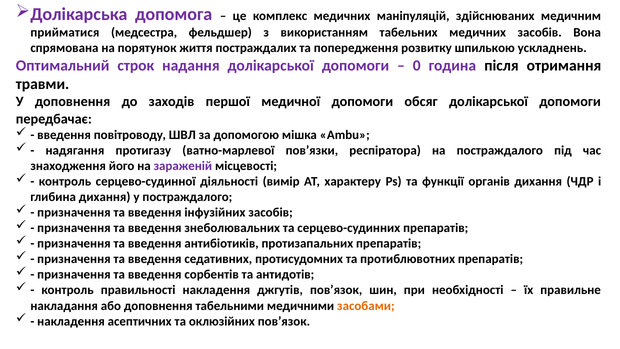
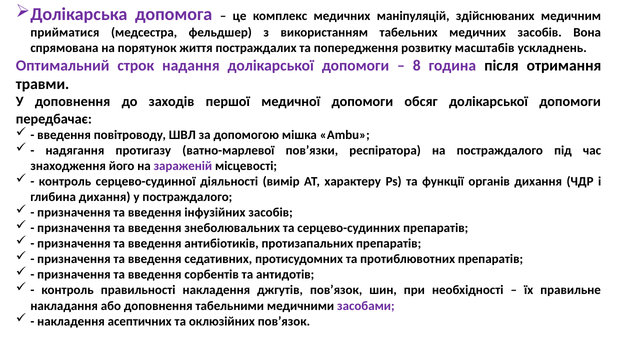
шпилькою: шпилькою -> масштабів
0: 0 -> 8
засобами colour: orange -> purple
